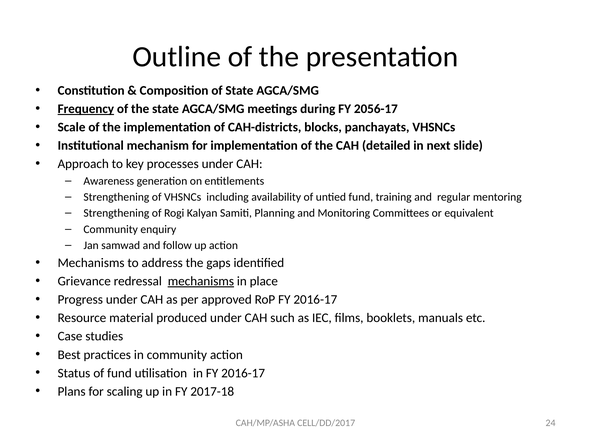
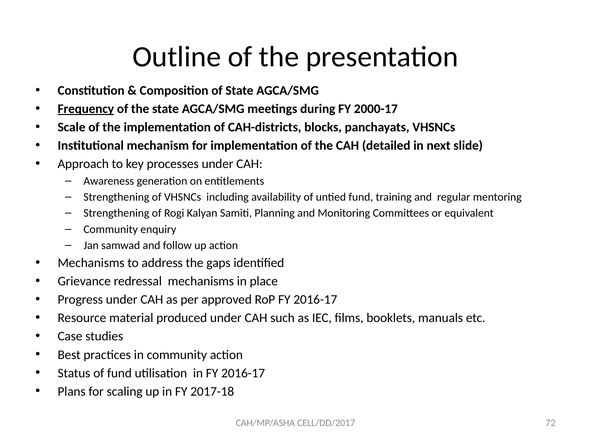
2056-17: 2056-17 -> 2000-17
mechanisms at (201, 281) underline: present -> none
24: 24 -> 72
